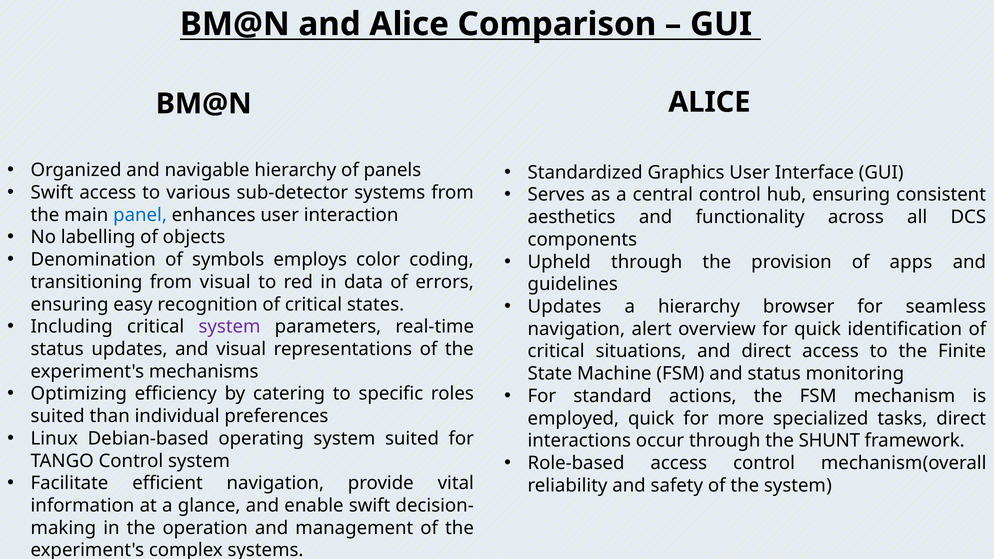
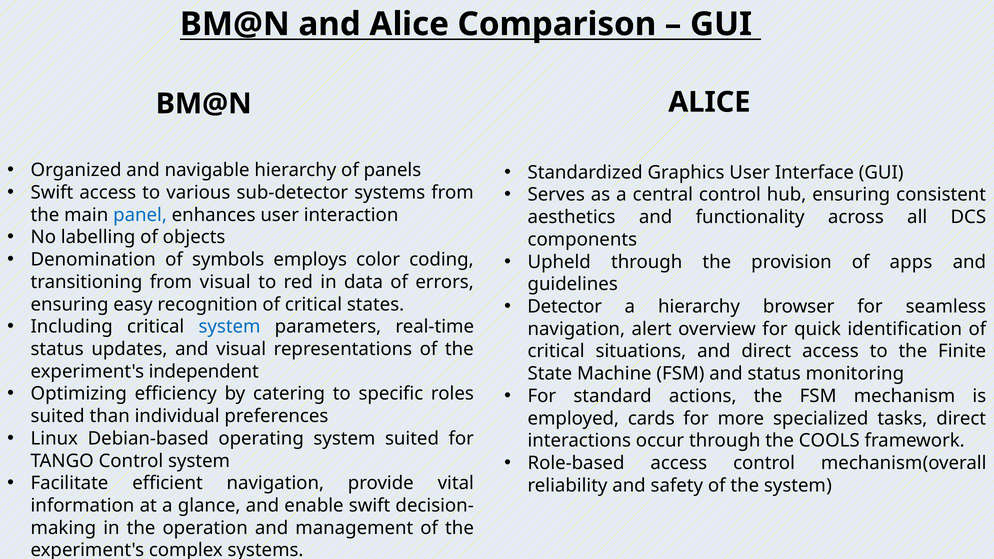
Updates at (564, 307): Updates -> Detector
system at (230, 327) colour: purple -> blue
mechanisms: mechanisms -> independent
employed quick: quick -> cards
SHUNT: SHUNT -> COOLS
